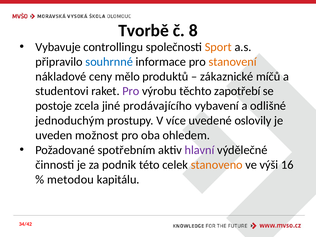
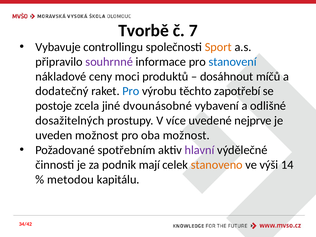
8: 8 -> 7
souhrnné colour: blue -> purple
stanovení colour: orange -> blue
mělo: mělo -> moci
zákaznické: zákaznické -> dosáhnout
studentovi: studentovi -> dodatečný
Pro at (131, 91) colour: purple -> blue
prodávajícího: prodávajícího -> dvounásobné
jednoduchým: jednoduchým -> dosažitelných
oslovily: oslovily -> nejprve
oba ohledem: ohledem -> možnost
této: této -> mají
16: 16 -> 14
